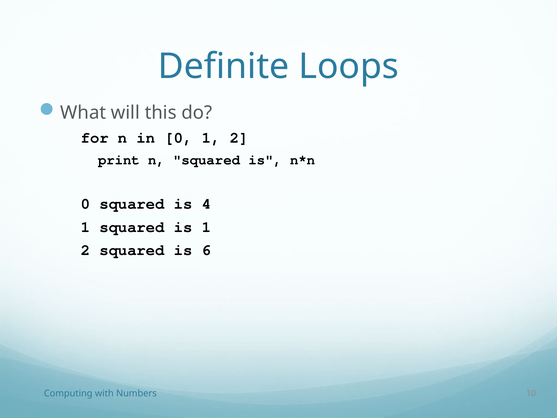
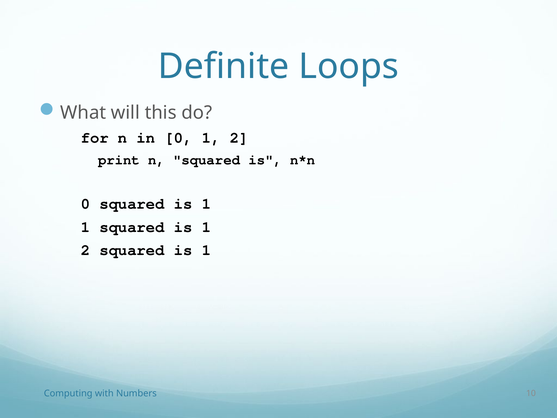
0 squared is 4: 4 -> 1
2 squared is 6: 6 -> 1
